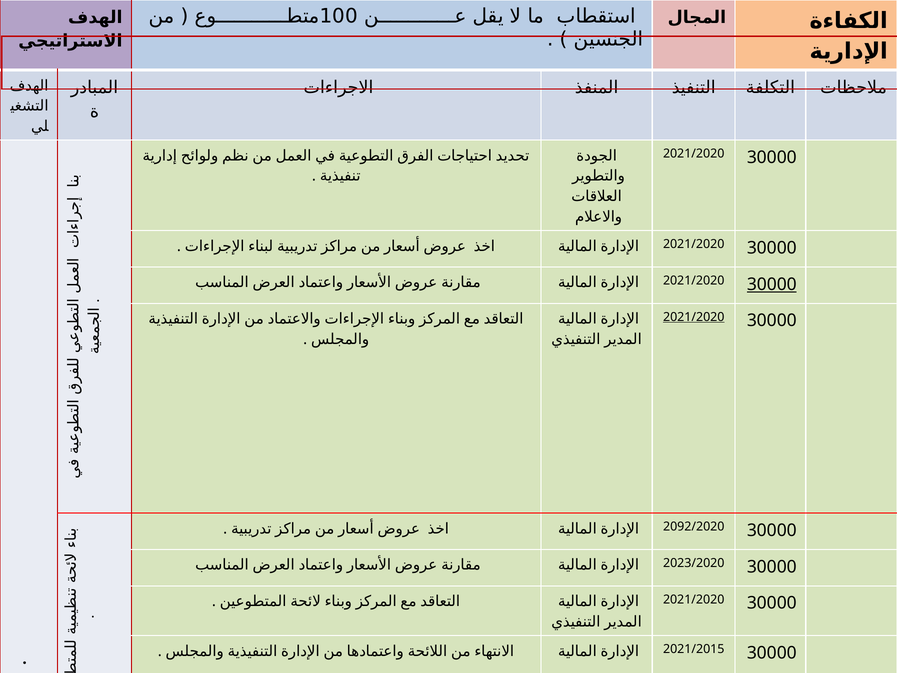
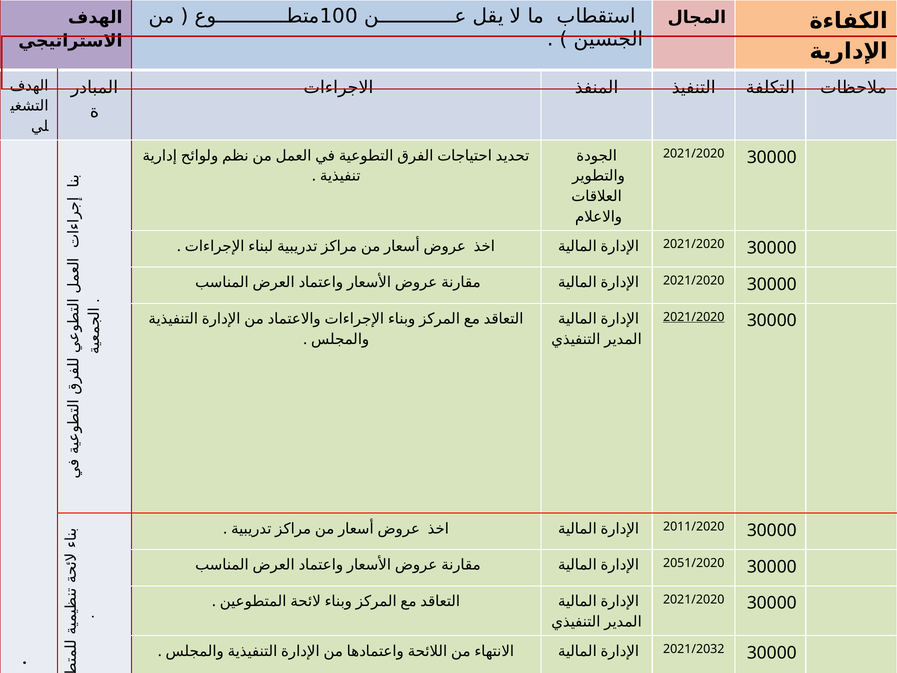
30000 at (772, 284) underline: present -> none
2092/2020: 2092/2020 -> 2011/2020
2023/2020: 2023/2020 -> 2051/2020
2021/2015: 2021/2015 -> 2021/2032
